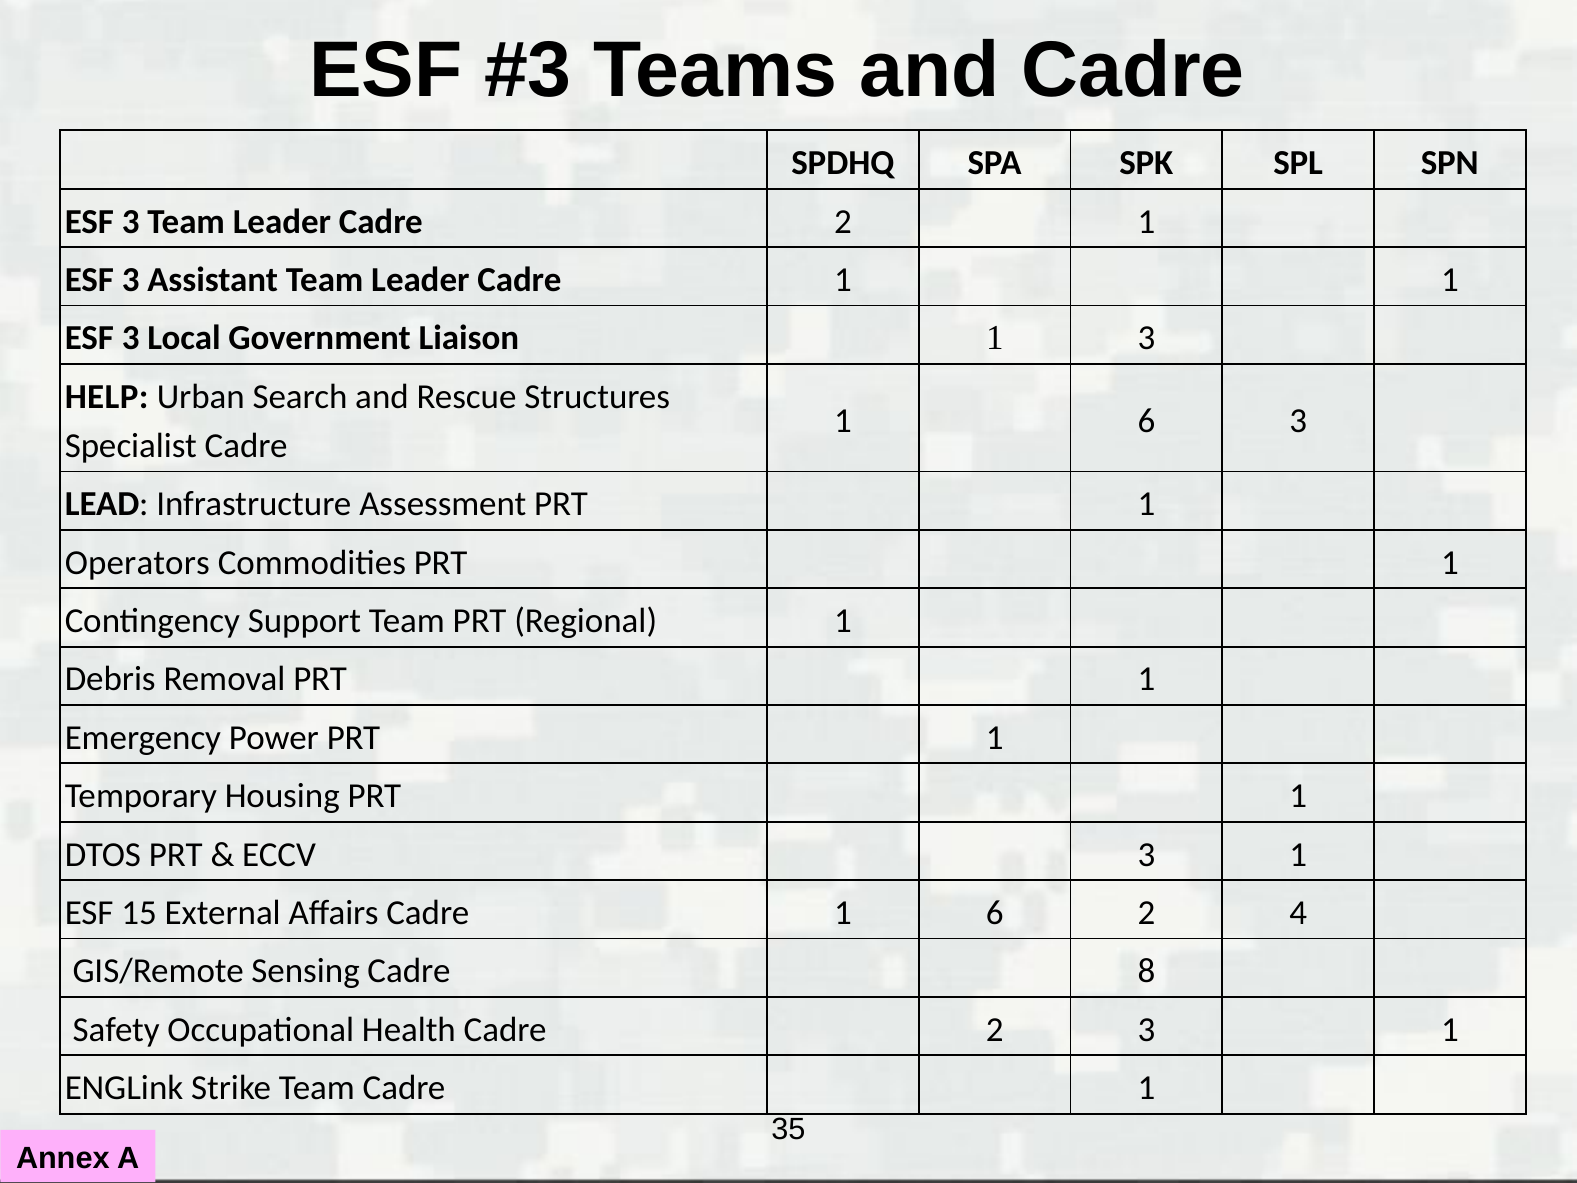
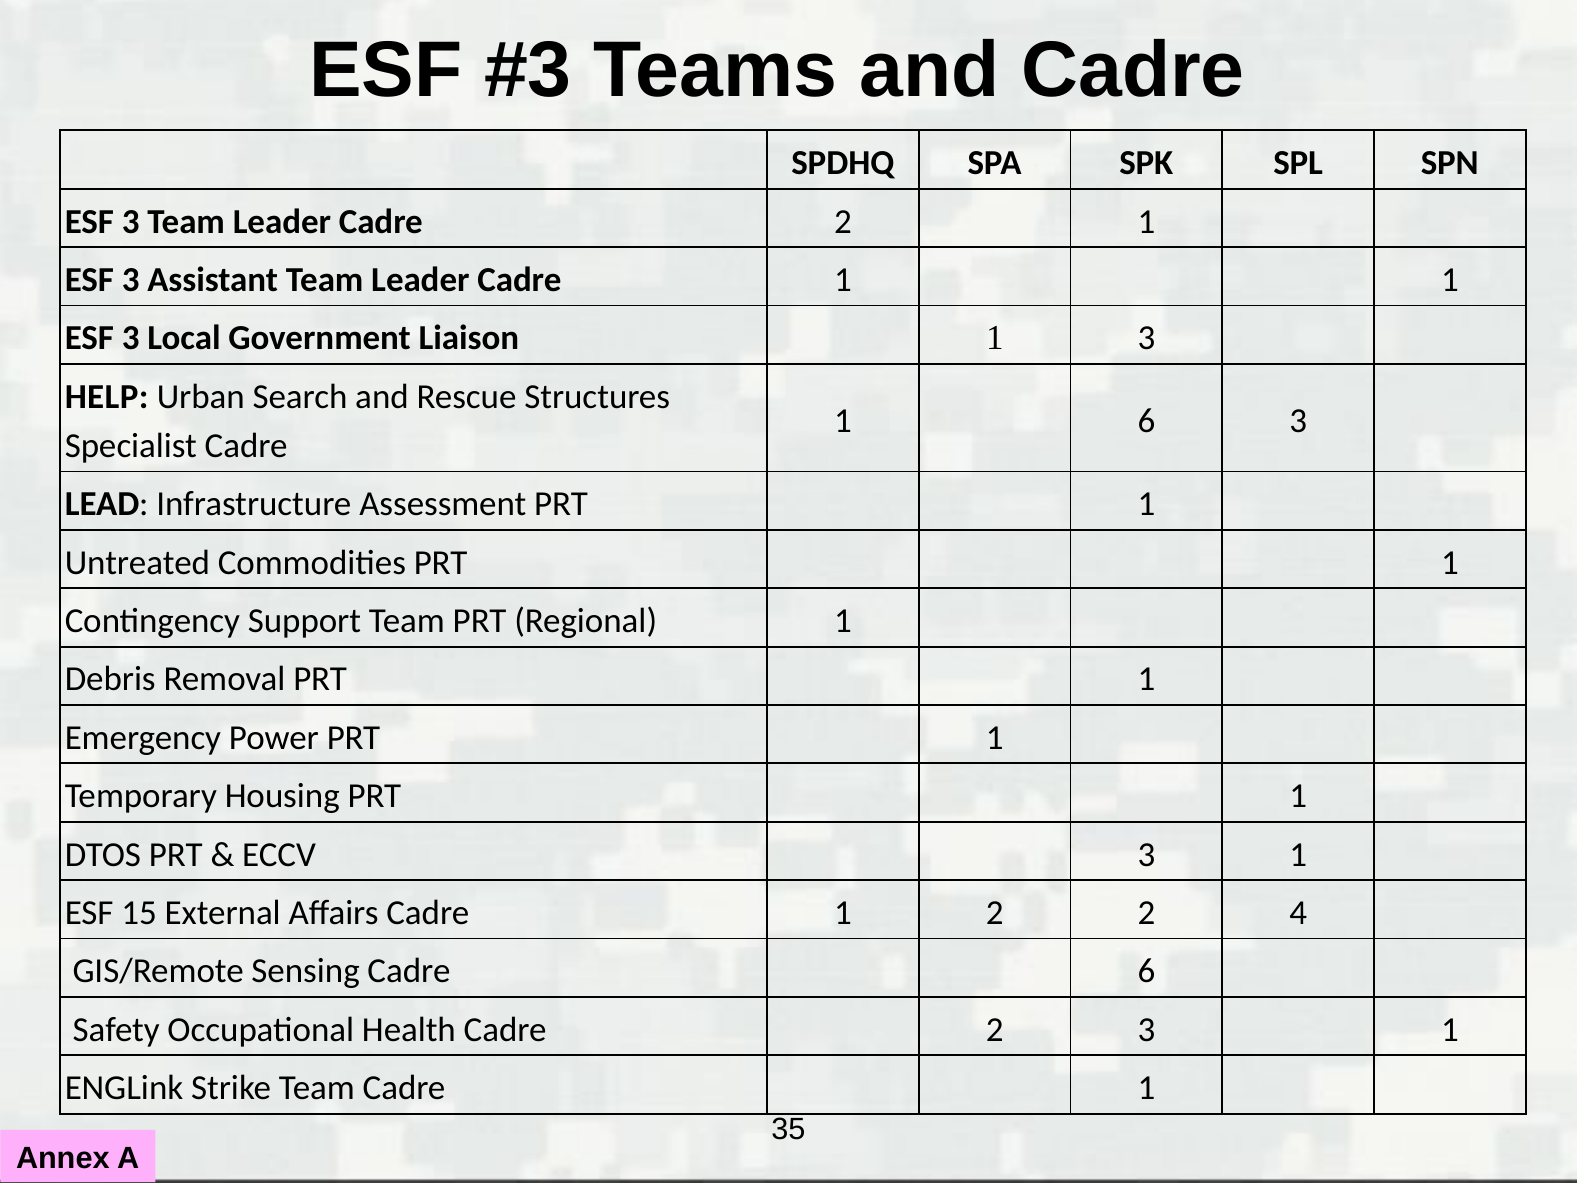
Operators: Operators -> Untreated
Affairs Cadre 1 6: 6 -> 2
Cadre 8: 8 -> 6
